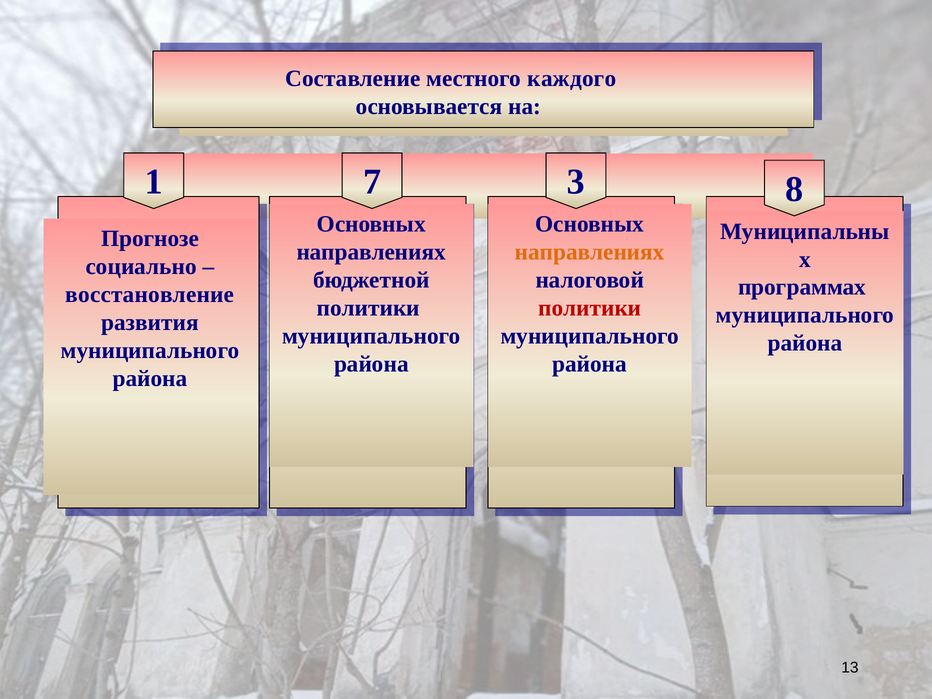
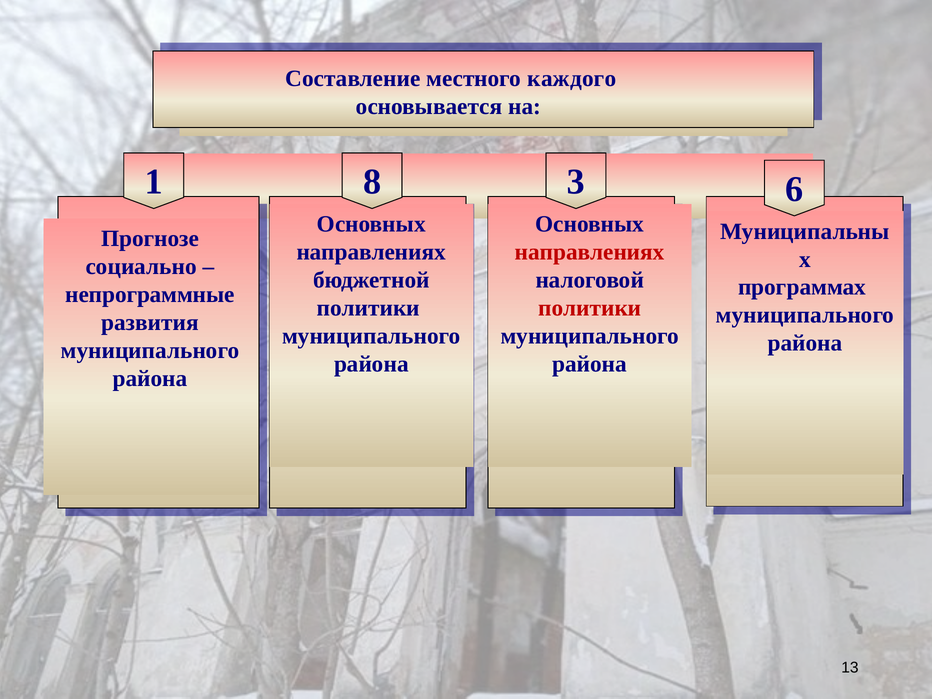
7: 7 -> 8
8: 8 -> 6
направлениях at (590, 252) colour: orange -> red
восстановление: восстановление -> непрограммные
